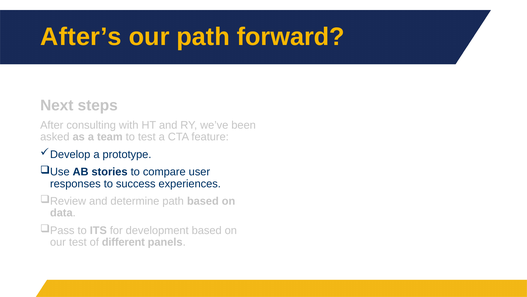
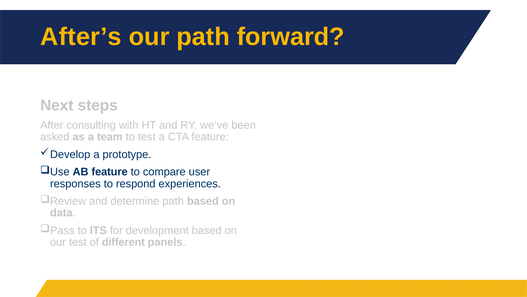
AB stories: stories -> feature
success: success -> respond
